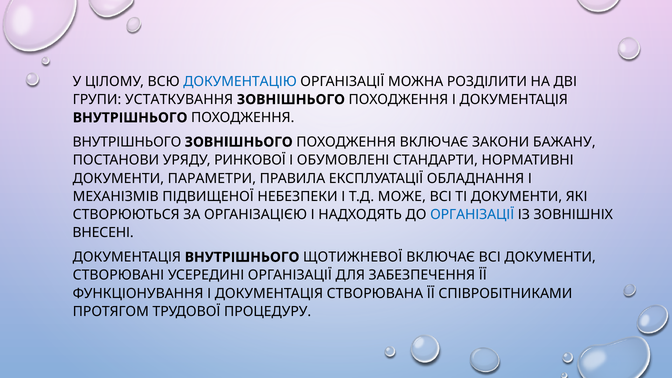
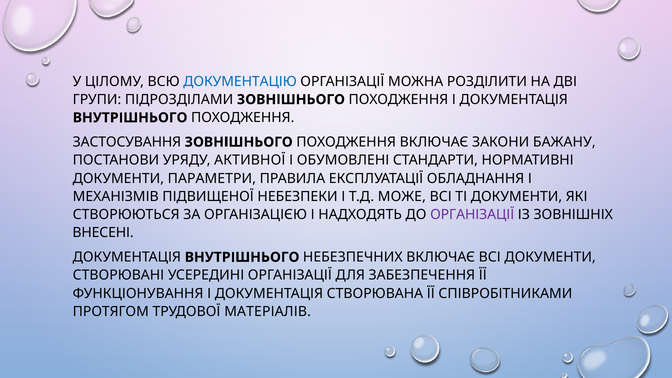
УСТАТКУВАННЯ: УСТАТКУВАННЯ -> ПІДРОЗДІЛАМИ
ВНУТРІШНЬОГО at (127, 142): ВНУТРІШНЬОГО -> ЗАСТОСУВАННЯ
РИНКОВОЇ: РИНКОВОЇ -> АКТИВНОЇ
ОРГАНІЗАЦІЇ at (472, 215) colour: blue -> purple
ЩОТИЖНЕВОЇ: ЩОТИЖНЕВОЇ -> НЕБЕЗПЕЧНИХ
ПРОЦЕДУРУ: ПРОЦЕДУРУ -> МАТЕРІАЛІВ
